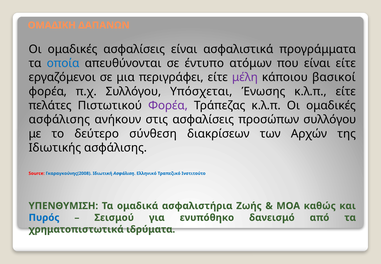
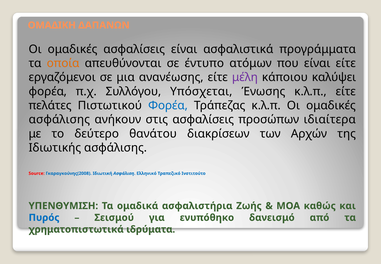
οποία colour: blue -> orange
περιγράφει: περιγράφει -> ανανέωσης
βασικοί: βασικοί -> καλύψει
Φορέα at (168, 105) colour: purple -> blue
προσώπων συλλόγου: συλλόγου -> ιδιαίτερα
σύνθεση: σύνθεση -> θανάτου
